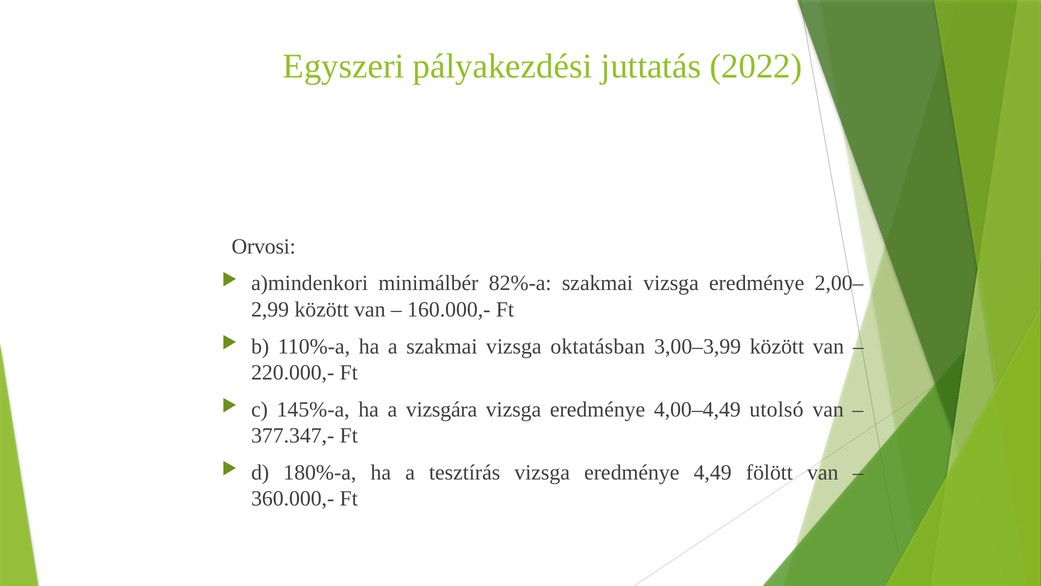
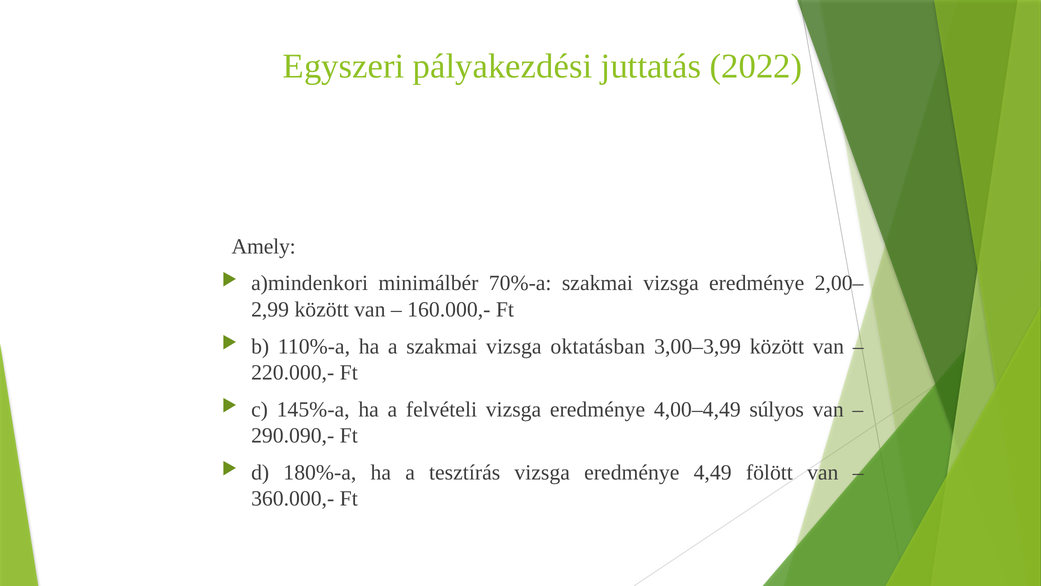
Orvosi: Orvosi -> Amely
82%-a: 82%-a -> 70%-a
vizsgára: vizsgára -> felvételi
utolsó: utolsó -> súlyos
377.347,-: 377.347,- -> 290.090,-
